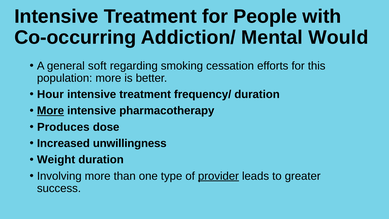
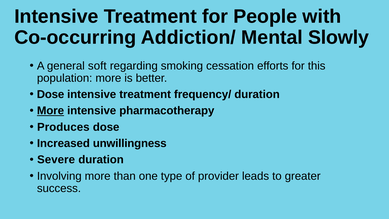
Would: Would -> Slowly
Hour at (50, 94): Hour -> Dose
Weight: Weight -> Severe
provider underline: present -> none
